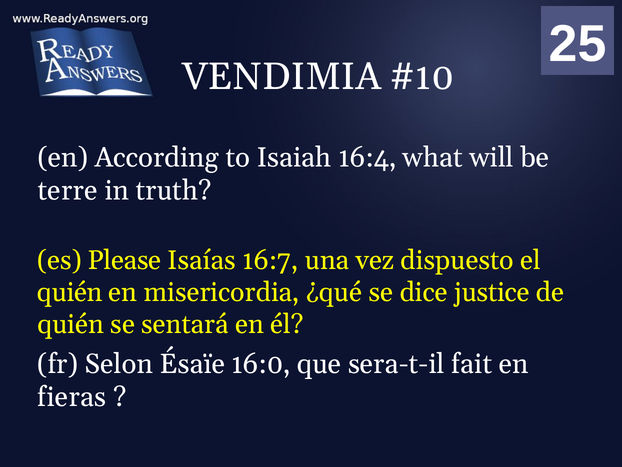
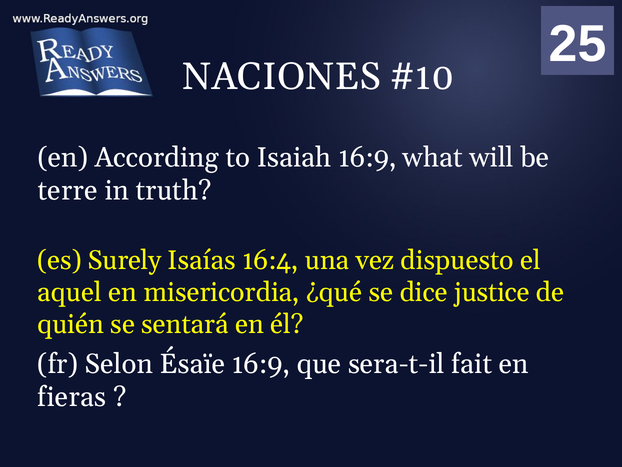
VENDIMIA: VENDIMIA -> NACIONES
Isaiah 16:4: 16:4 -> 16:9
Please: Please -> Surely
16:7: 16:7 -> 16:4
quién at (70, 292): quién -> aquel
Ésaïe 16:0: 16:0 -> 16:9
